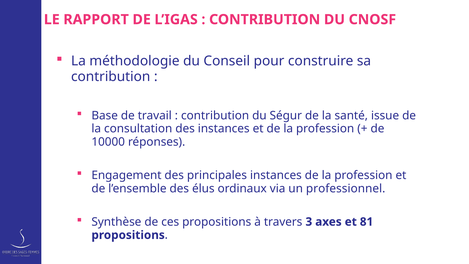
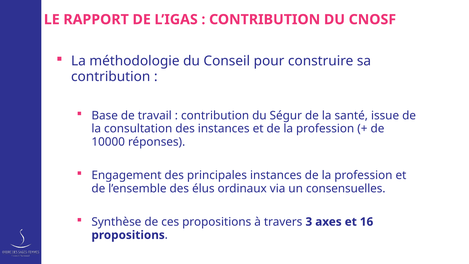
professionnel: professionnel -> consensuelles
81: 81 -> 16
